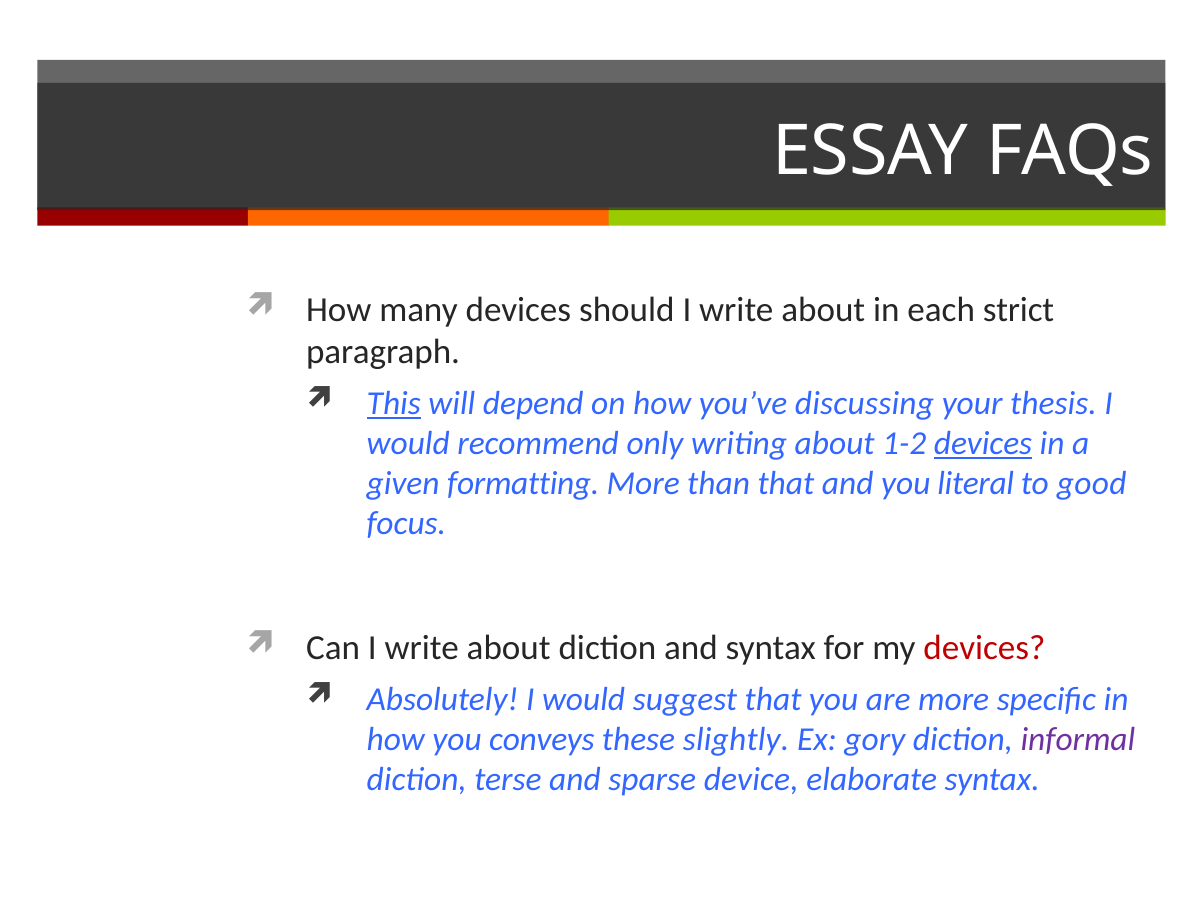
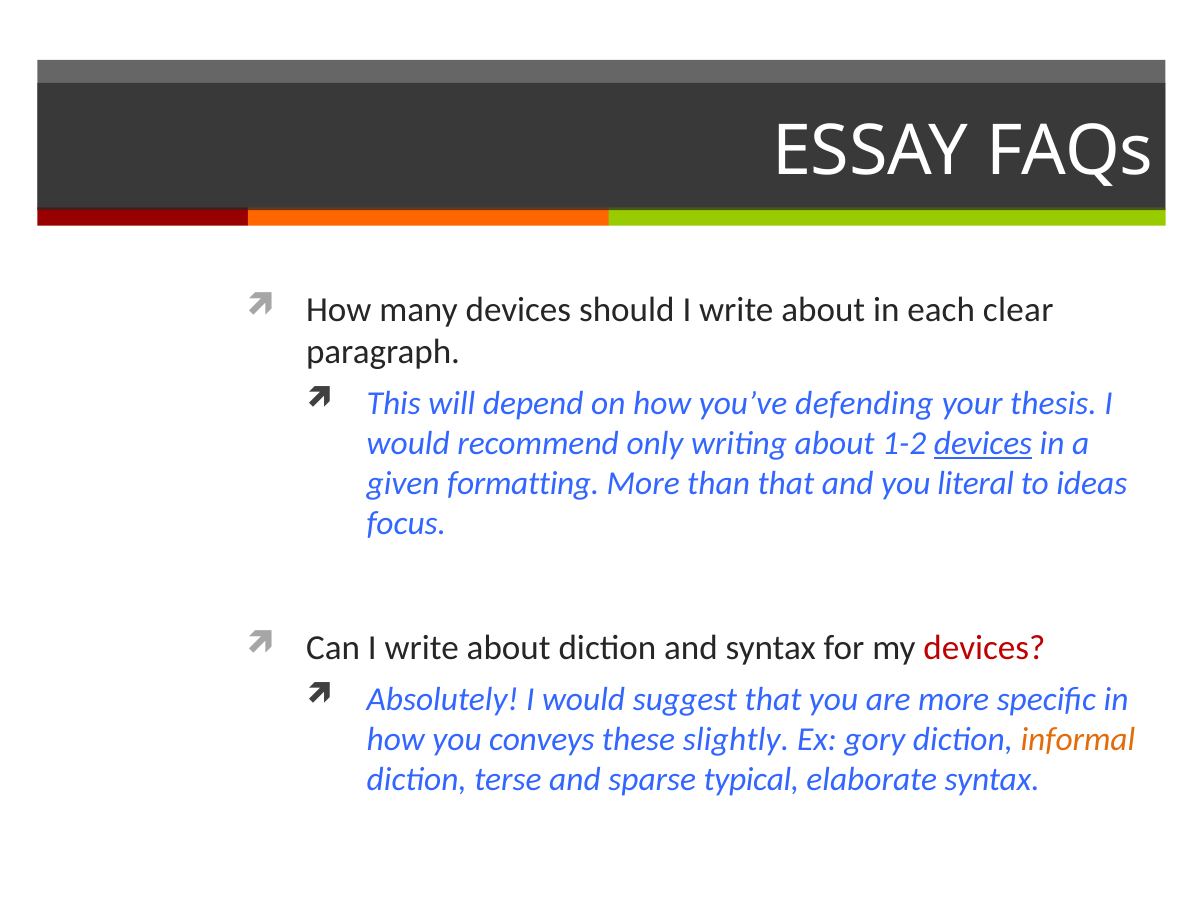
strict: strict -> clear
This underline: present -> none
discussing: discussing -> defending
good: good -> ideas
informal colour: purple -> orange
device: device -> typical
